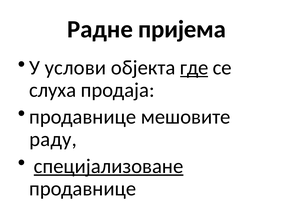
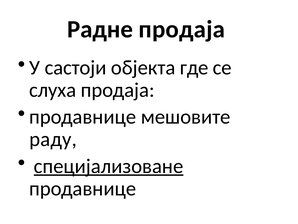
Радне пријема: пријема -> продаја
услови: услови -> састоји
где underline: present -> none
